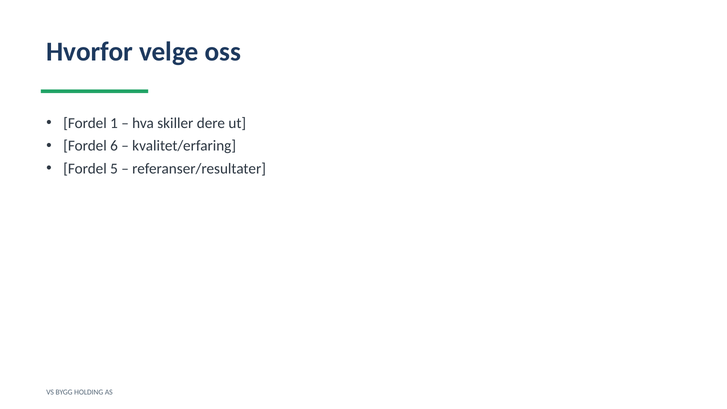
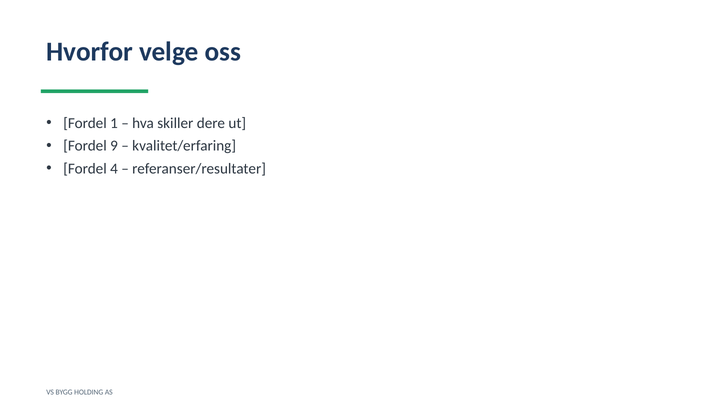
6: 6 -> 9
5: 5 -> 4
